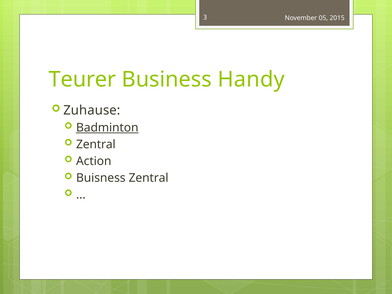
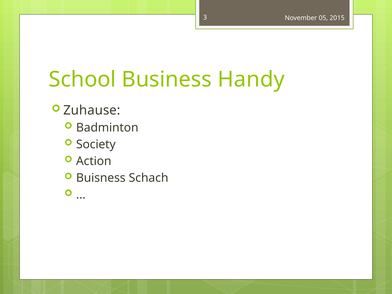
Teurer: Teurer -> School
Badminton underline: present -> none
Zentral at (96, 144): Zentral -> Society
Buisness Zentral: Zentral -> Schach
